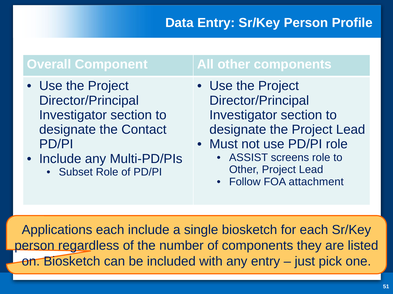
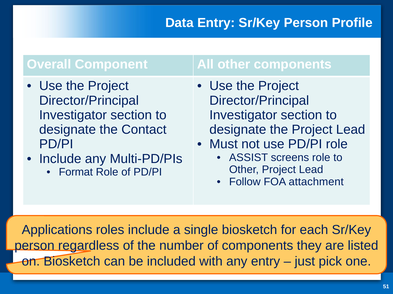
Subset: Subset -> Format
Applications each: each -> roles
